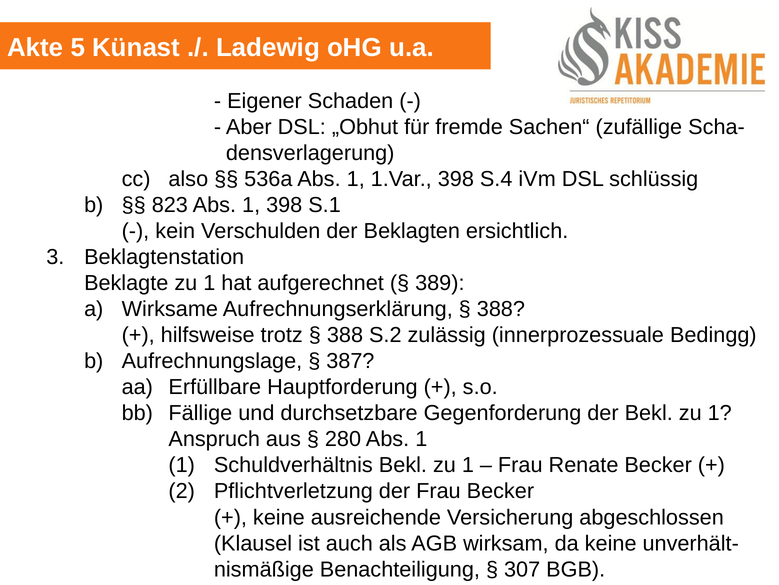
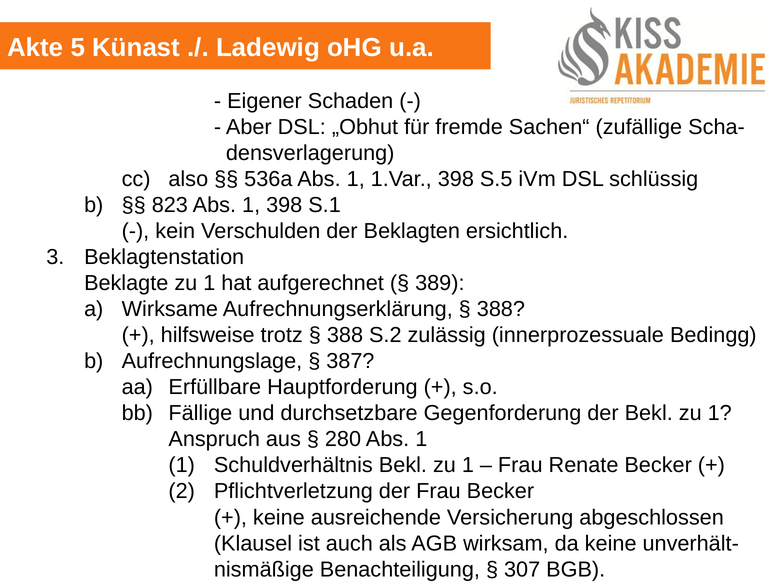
S.4: S.4 -> S.5
